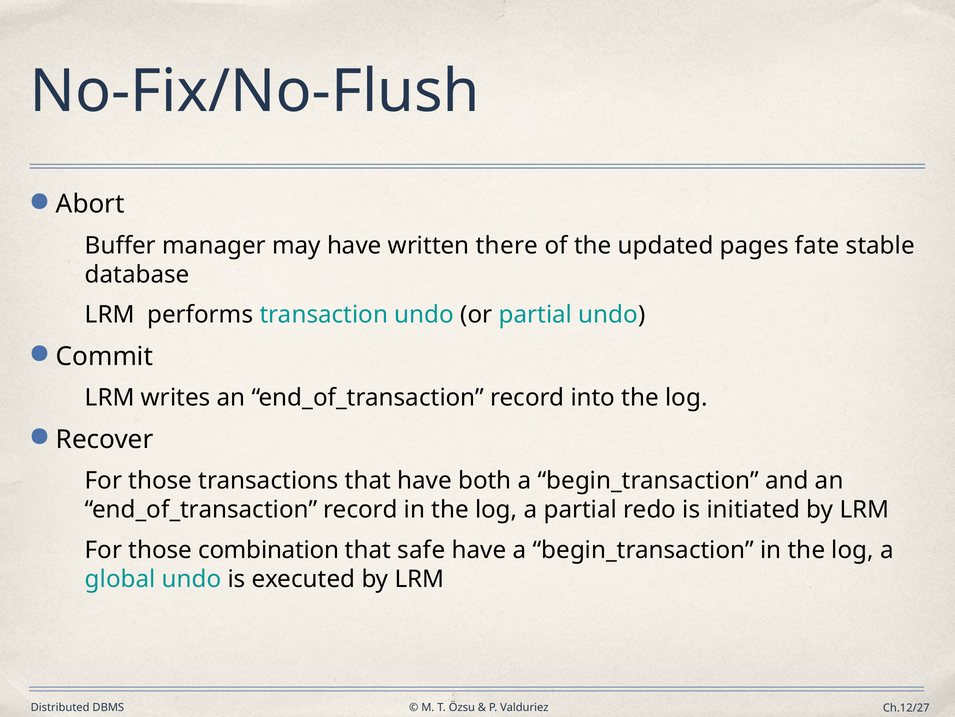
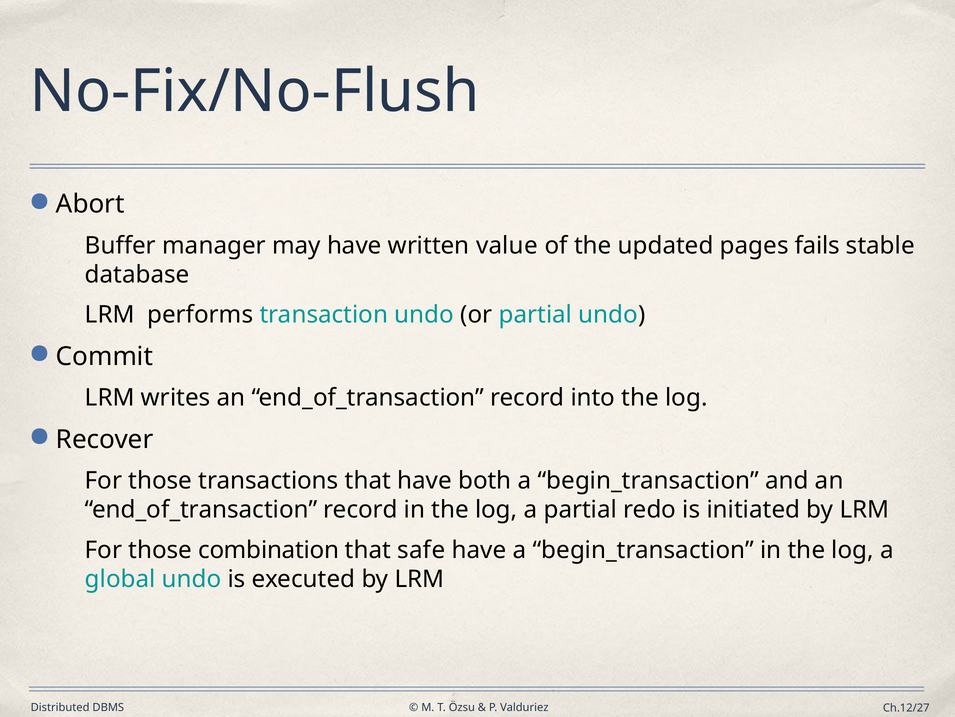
there: there -> value
fate: fate -> fails
